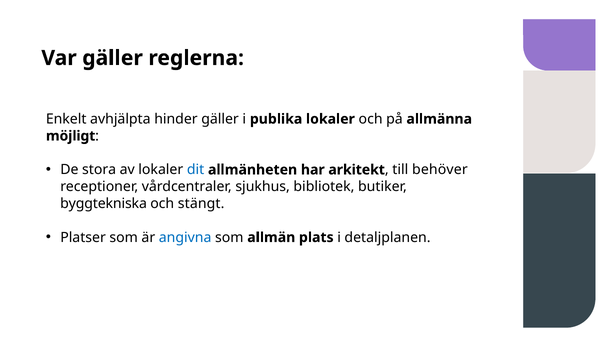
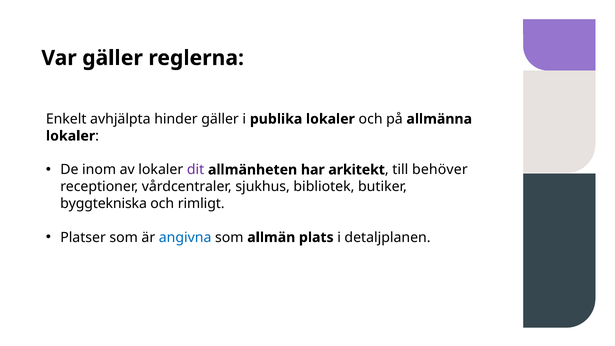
möjligt at (71, 136): möjligt -> lokaler
stora: stora -> inom
dit colour: blue -> purple
stängt: stängt -> rimligt
